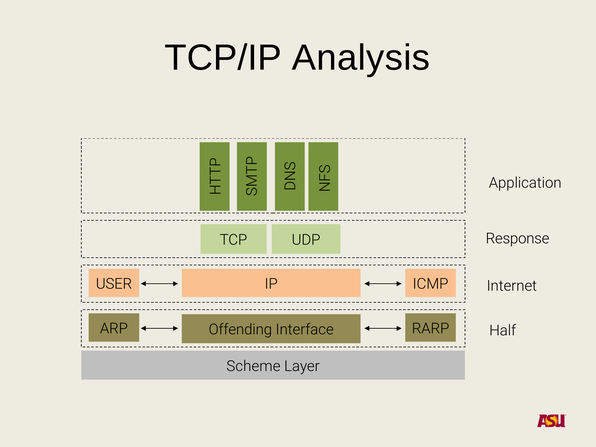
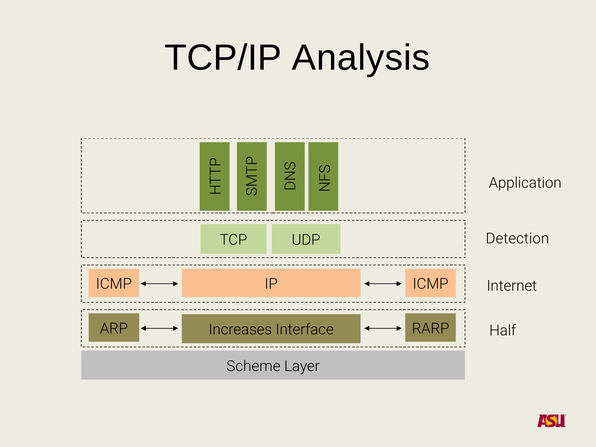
Response: Response -> Detection
USER at (114, 284): USER -> ICMP
Offending: Offending -> Increases
